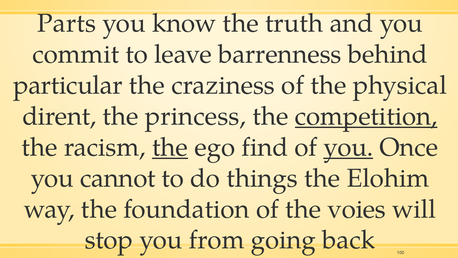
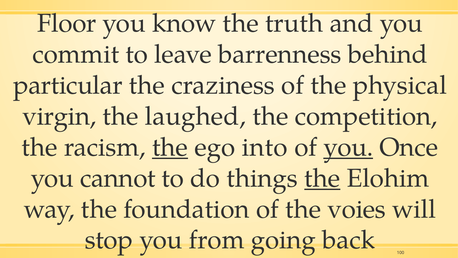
Parts: Parts -> Floor
dirent: dirent -> virgin
princess: princess -> laughed
competition underline: present -> none
find: find -> into
the at (322, 178) underline: none -> present
